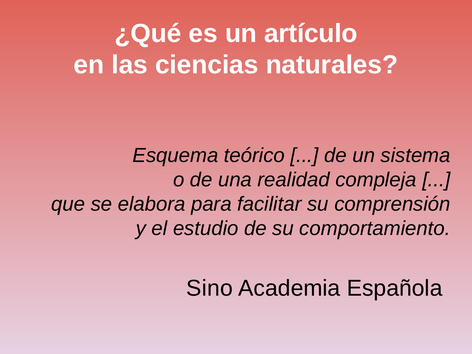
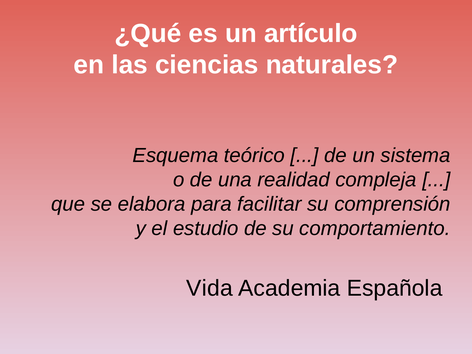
Sino: Sino -> Vida
